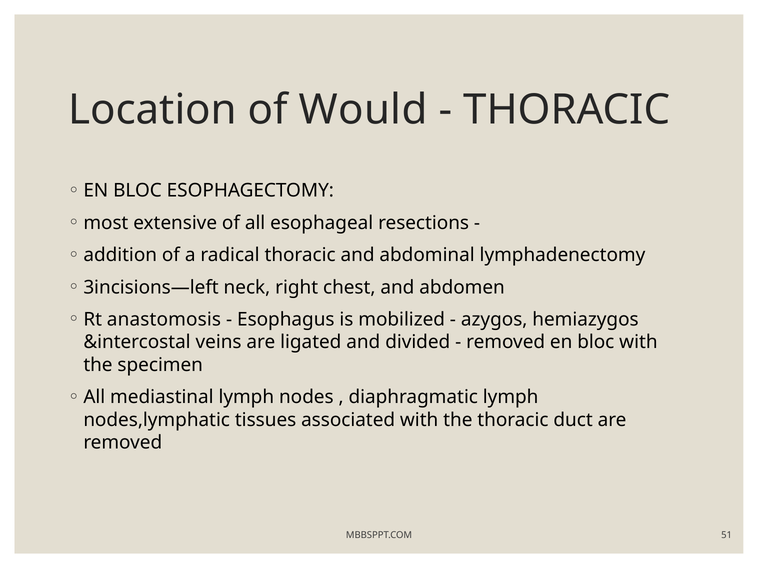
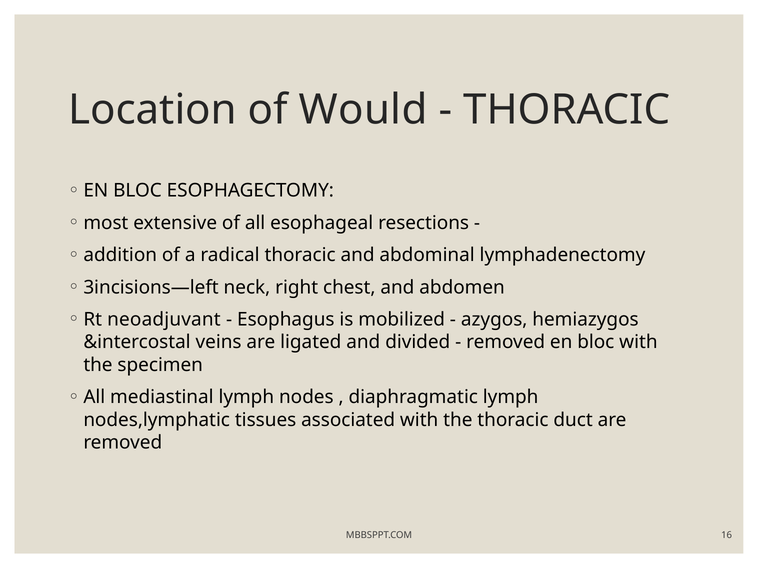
anastomosis: anastomosis -> neoadjuvant
51: 51 -> 16
